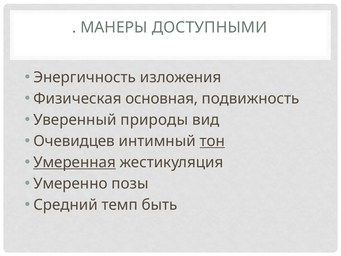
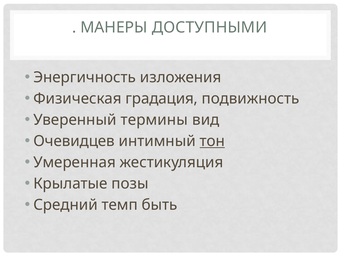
основная: основная -> градация
природы: природы -> термины
Умеренная underline: present -> none
Умеренно: Умеренно -> Крылатые
